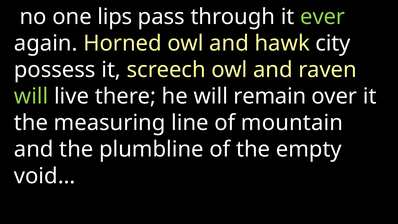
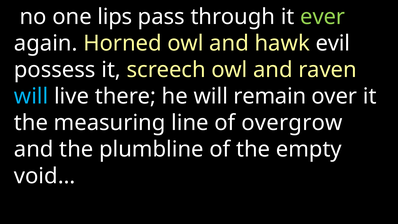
city: city -> evil
will at (31, 96) colour: light green -> light blue
mountain: mountain -> overgrow
